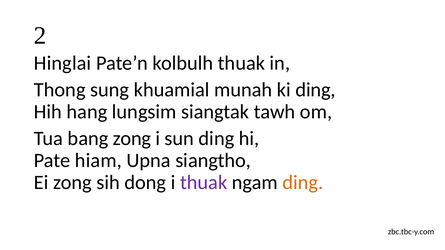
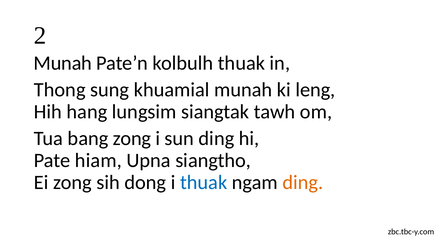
Hinglai at (63, 63): Hinglai -> Munah
ki ding: ding -> leng
thuak at (204, 183) colour: purple -> blue
